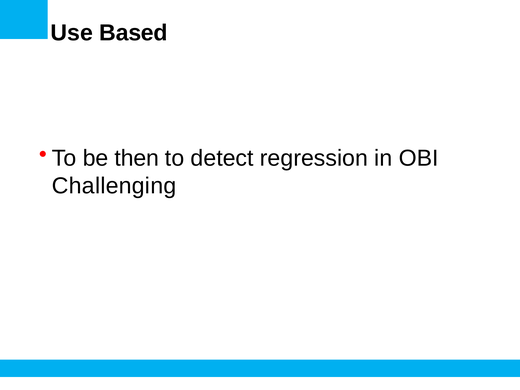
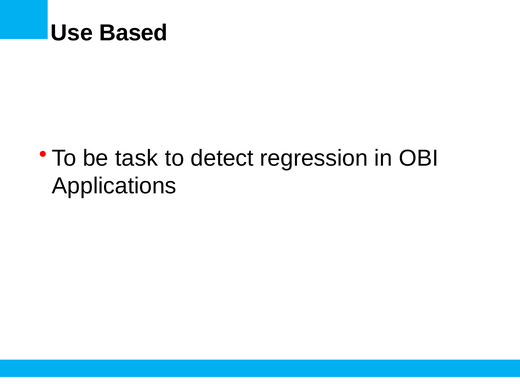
then: then -> task
Challenging: Challenging -> Applications
